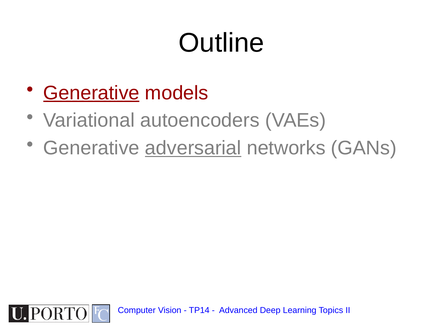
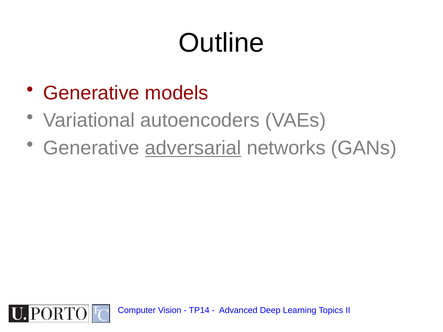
Generative at (91, 93) underline: present -> none
